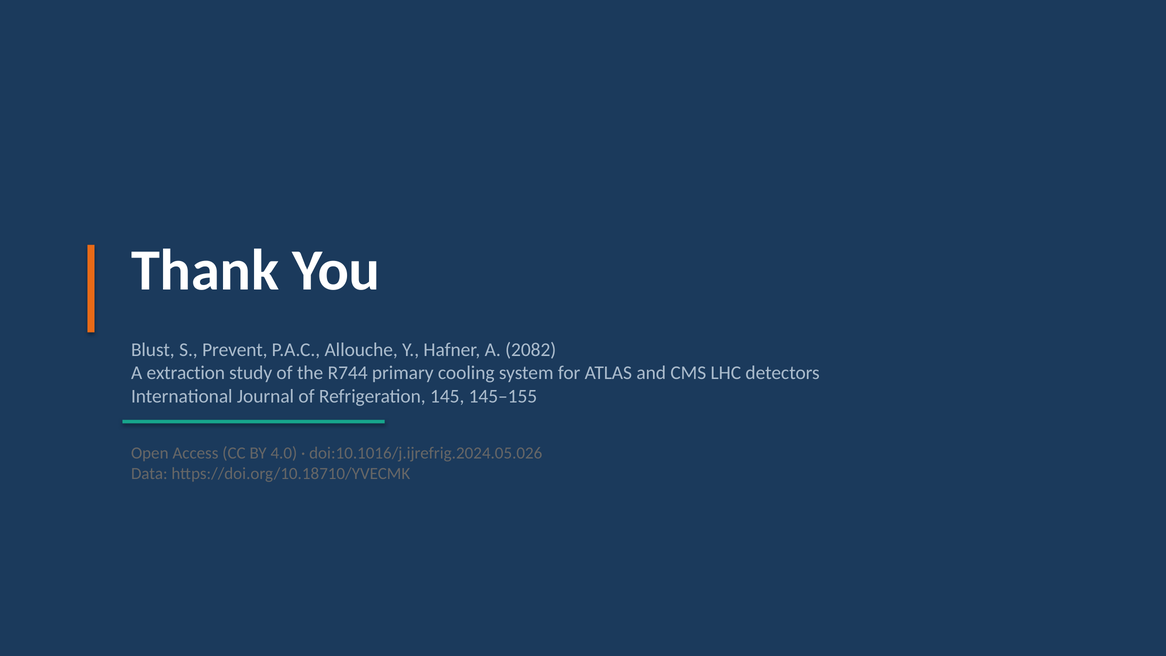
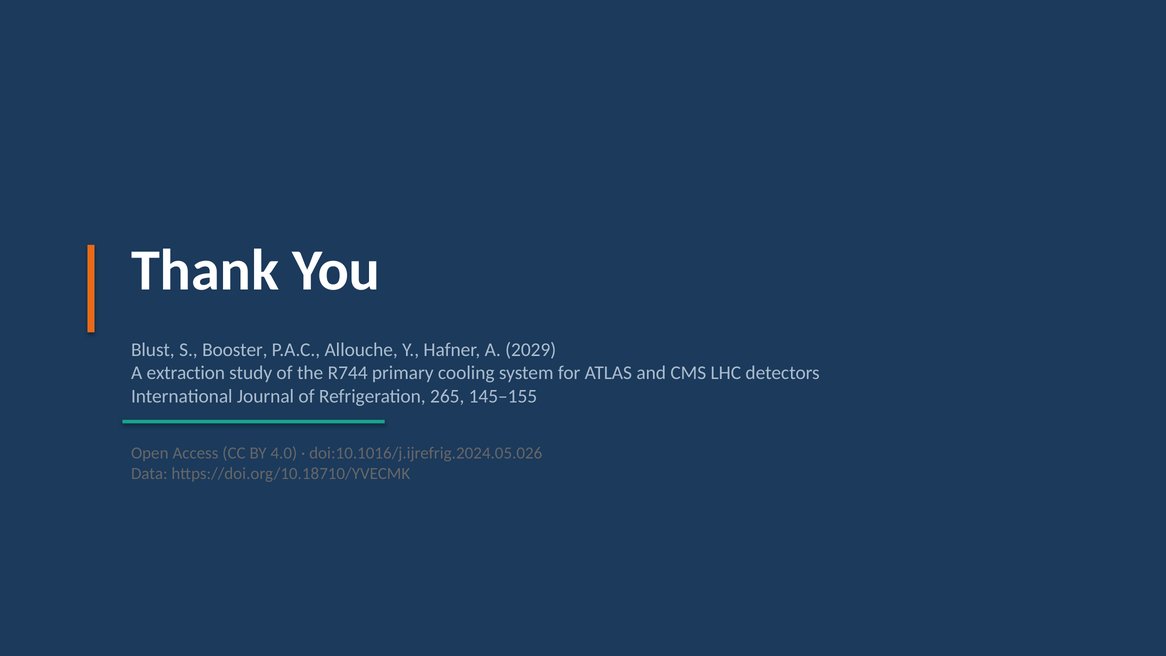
Prevent: Prevent -> Booster
2082: 2082 -> 2029
145: 145 -> 265
